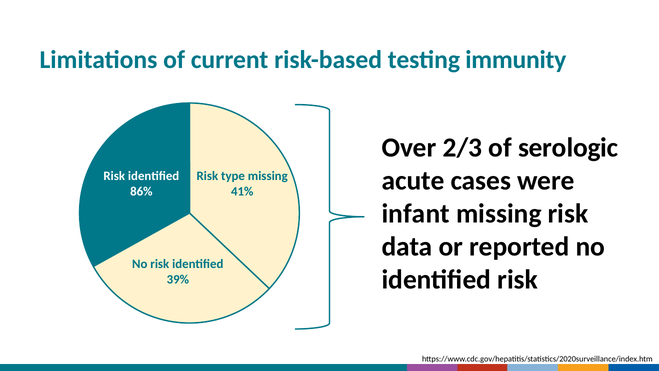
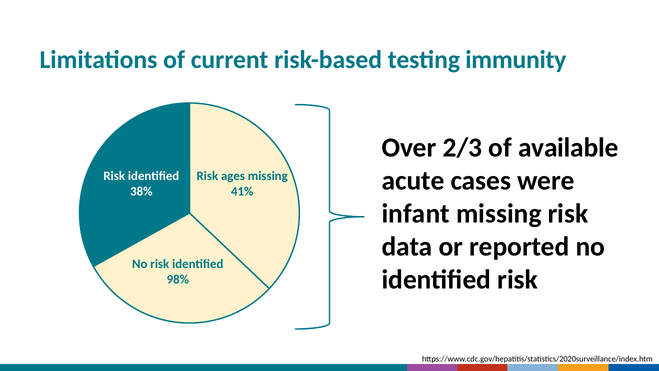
serologic: serologic -> available
type: type -> ages
86%: 86% -> 38%
39%: 39% -> 98%
